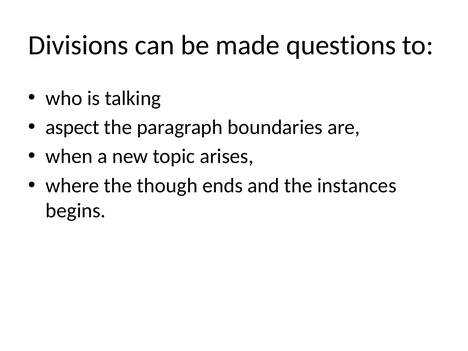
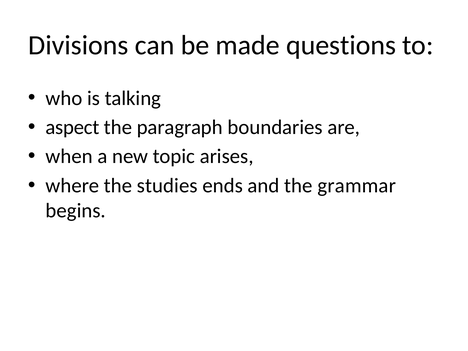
though: though -> studies
instances: instances -> grammar
